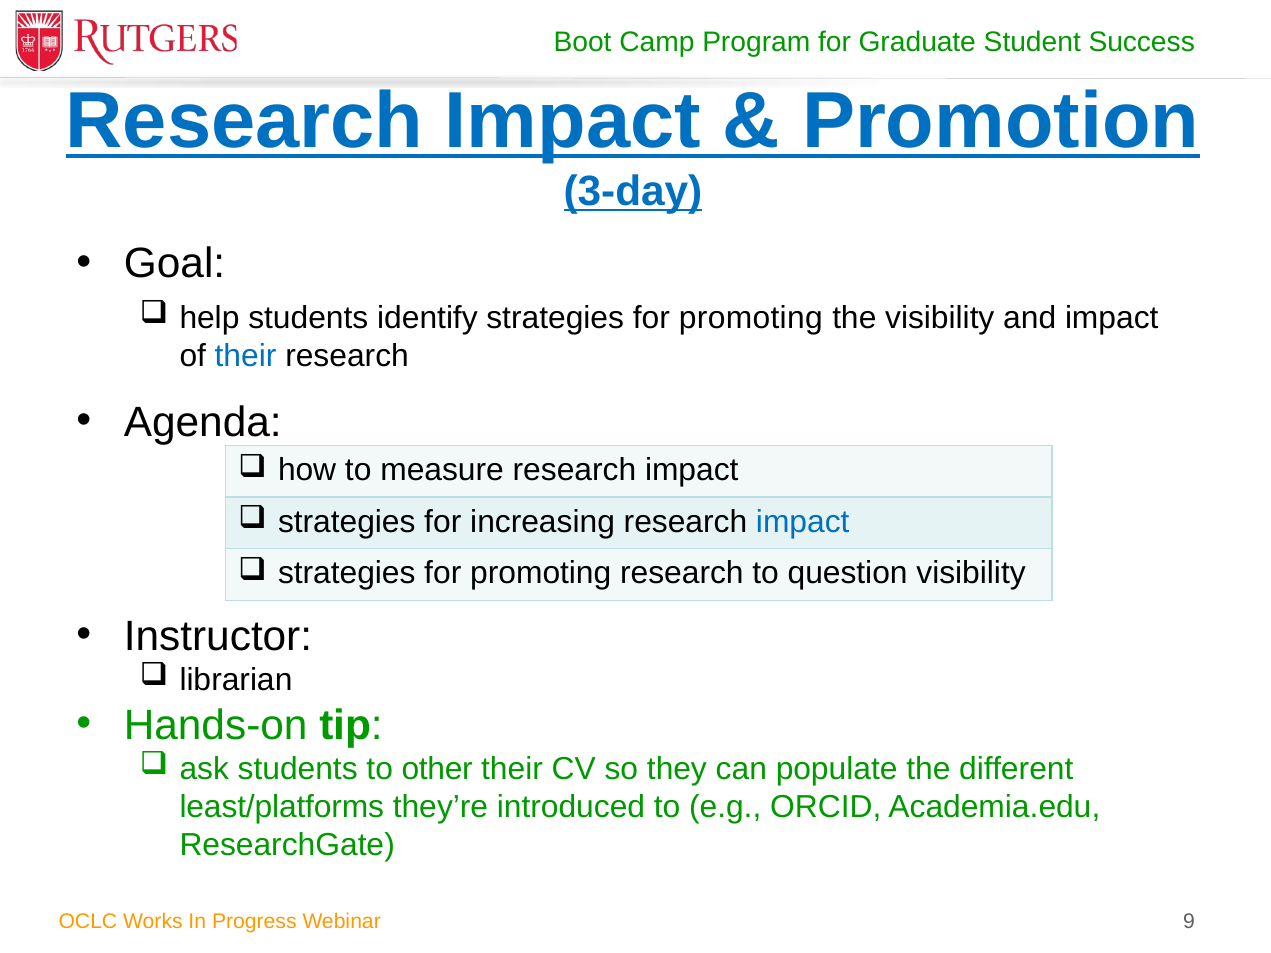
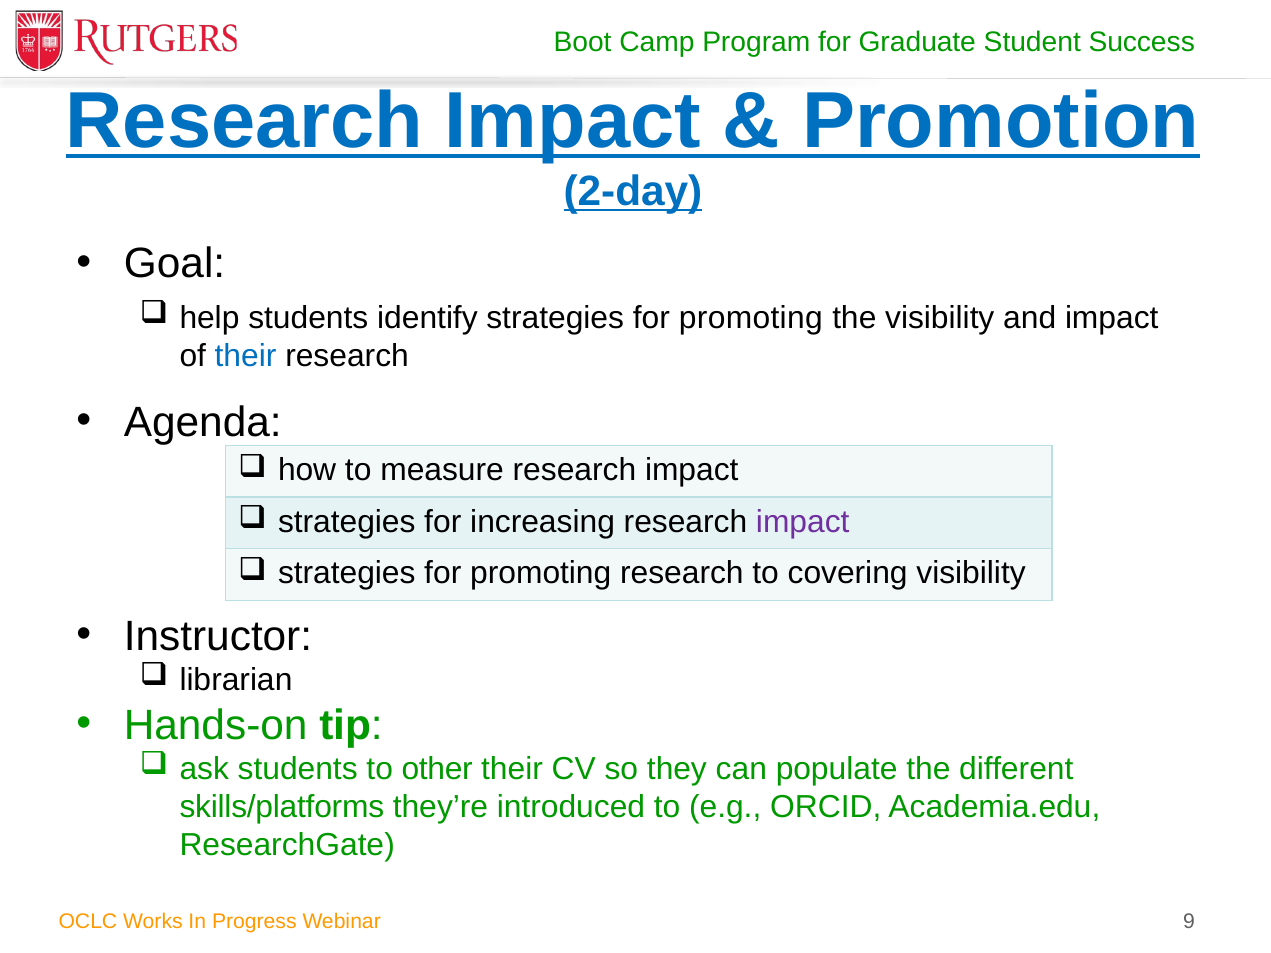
3-day: 3-day -> 2-day
impact at (803, 522) colour: blue -> purple
question: question -> covering
least/platforms: least/platforms -> skills/platforms
